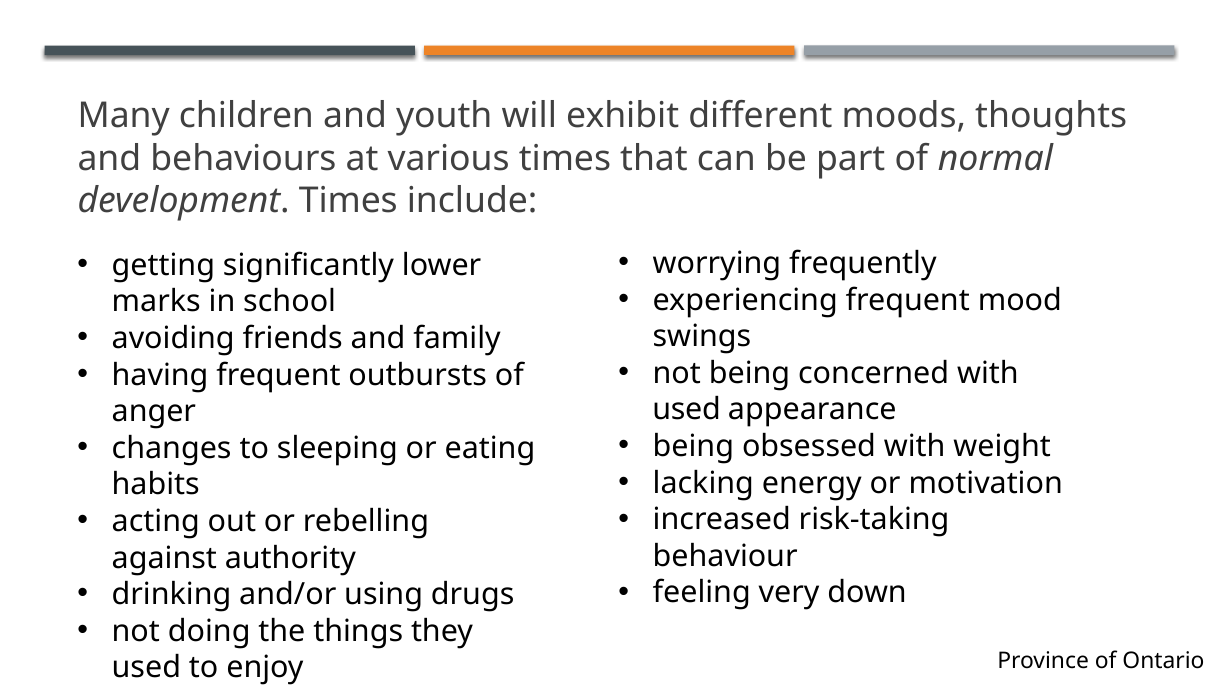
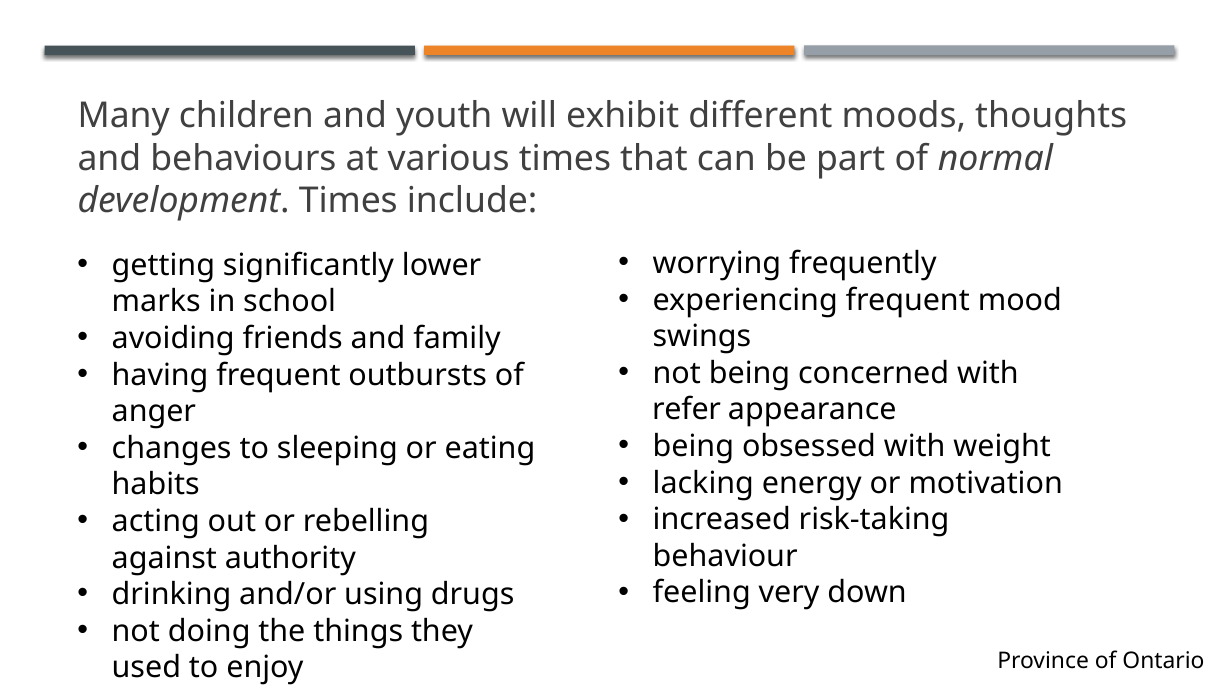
used at (687, 410): used -> refer
